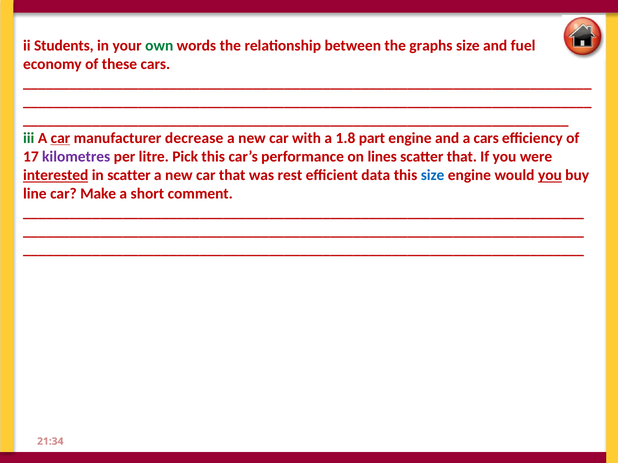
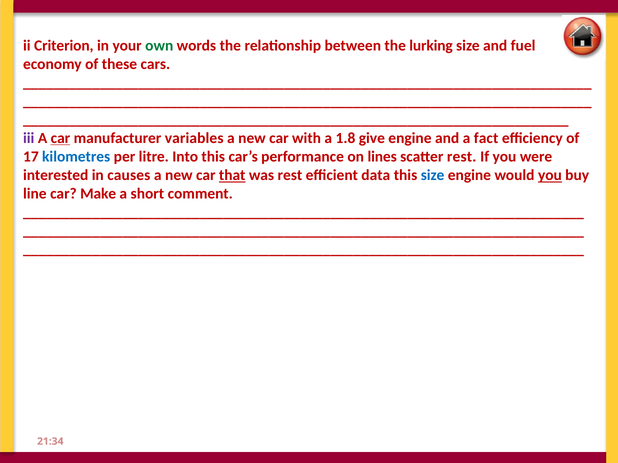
Students: Students -> Criterion
graphs: graphs -> lurking
iii colour: green -> purple
decrease: decrease -> variables
part: part -> give
a cars: cars -> fact
kilometres colour: purple -> blue
Pick: Pick -> Into
scatter that: that -> rest
interested underline: present -> none
in scatter: scatter -> causes
that at (232, 175) underline: none -> present
